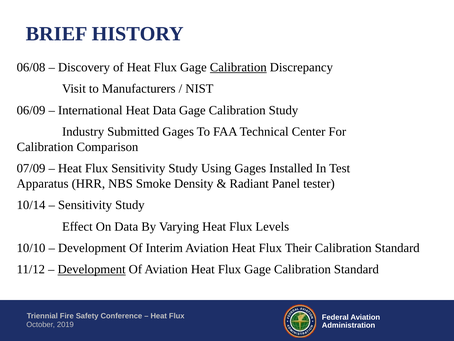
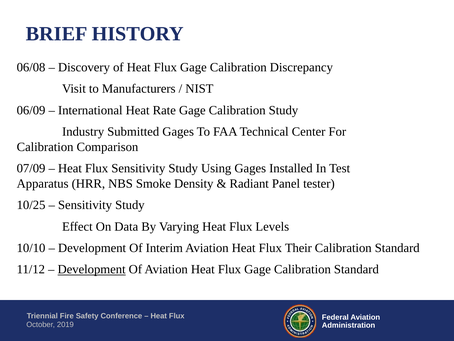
Calibration at (238, 67) underline: present -> none
Heat Data: Data -> Rate
10/14: 10/14 -> 10/25
